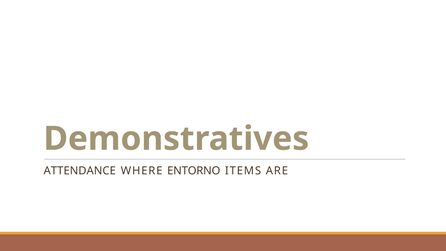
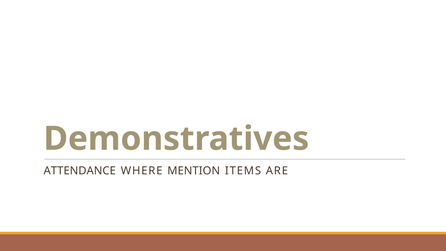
ENTORNO: ENTORNO -> MENTION
